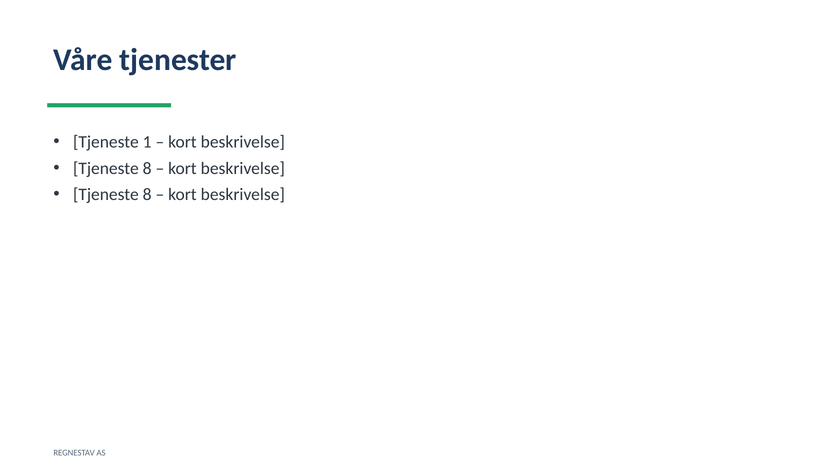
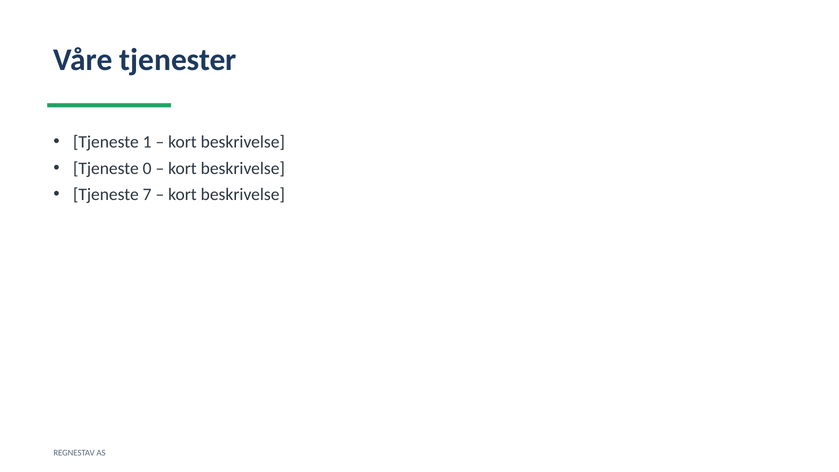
8 at (147, 168): 8 -> 0
8 at (147, 195): 8 -> 7
